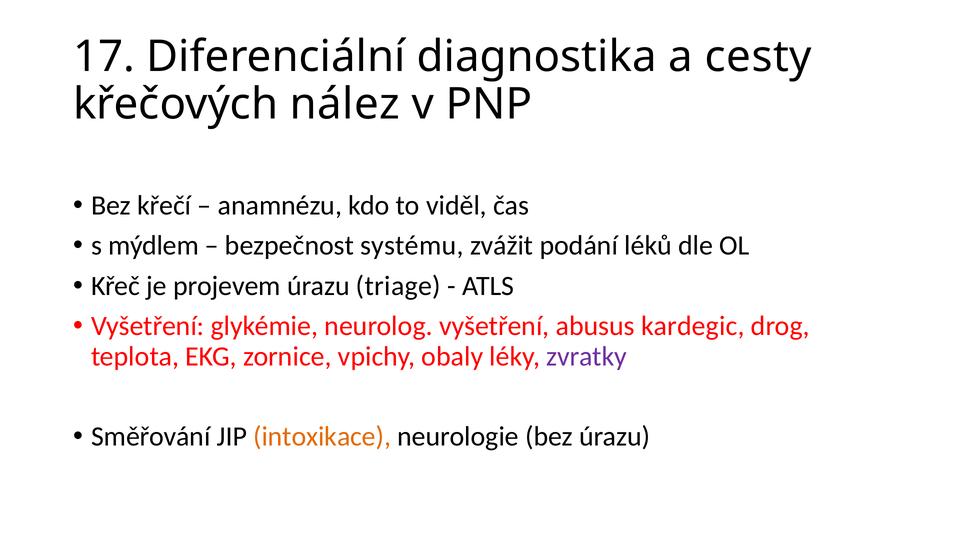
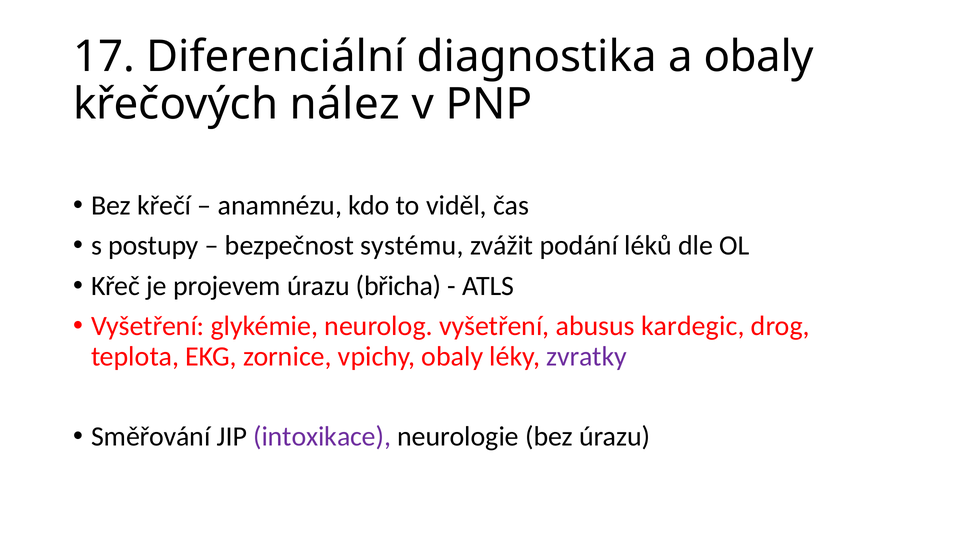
a cesty: cesty -> obaly
mýdlem: mýdlem -> postupy
triage: triage -> břicha
intoxikace colour: orange -> purple
